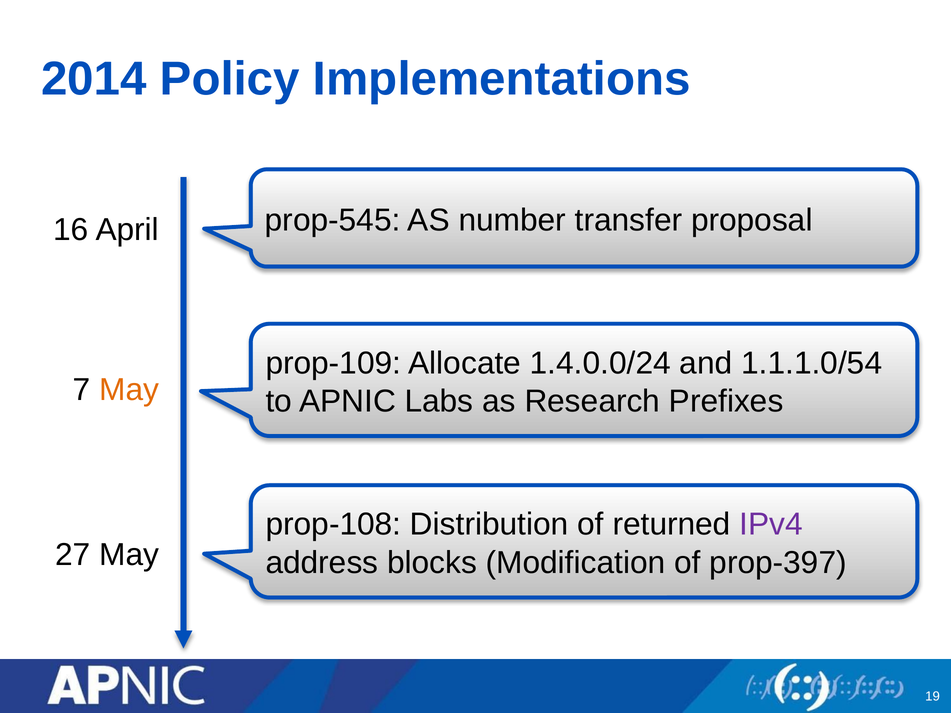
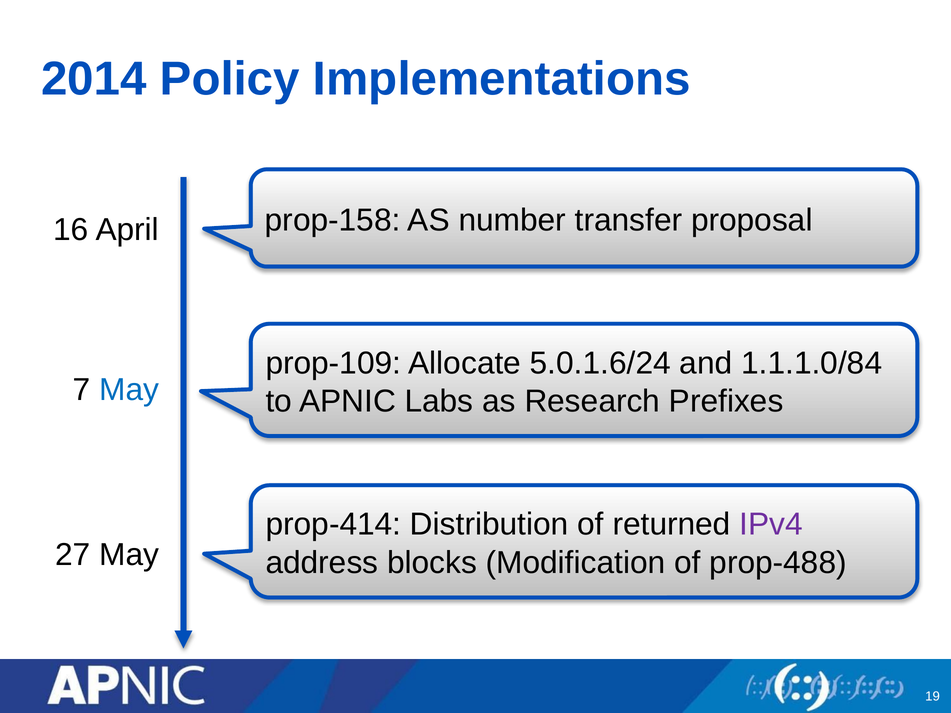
prop-545: prop-545 -> prop-158
1.4.0.0/24: 1.4.0.0/24 -> 5.0.1.6/24
1.1.1.0/54: 1.1.1.0/54 -> 1.1.1.0/84
May at (129, 390) colour: orange -> blue
prop-108: prop-108 -> prop-414
prop-397: prop-397 -> prop-488
